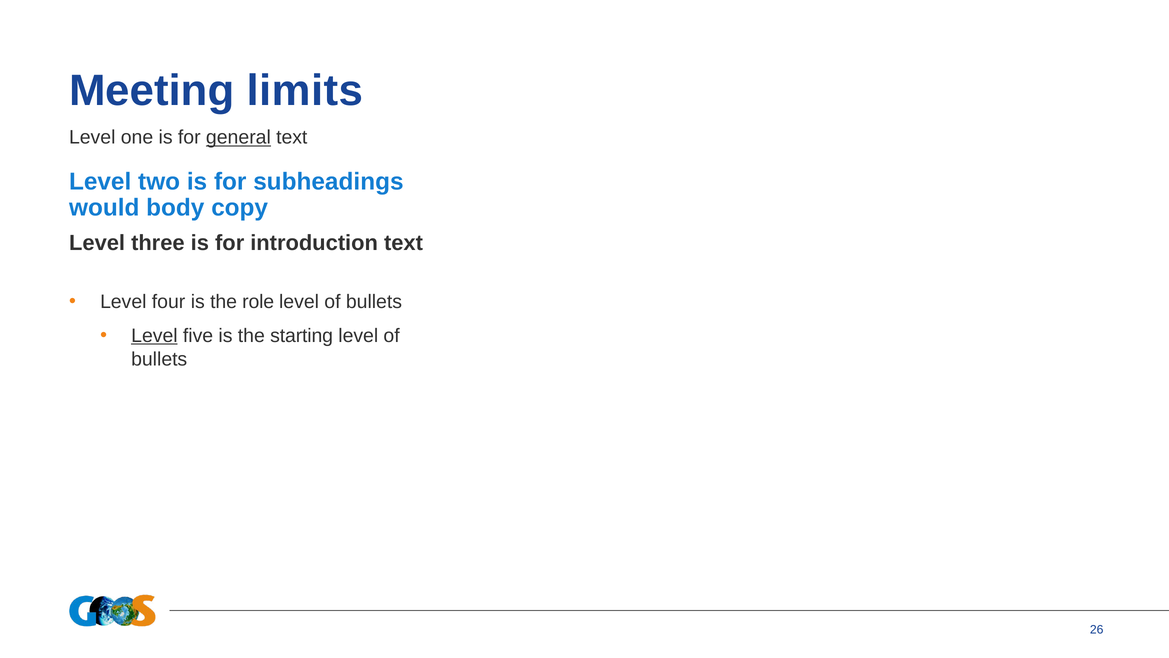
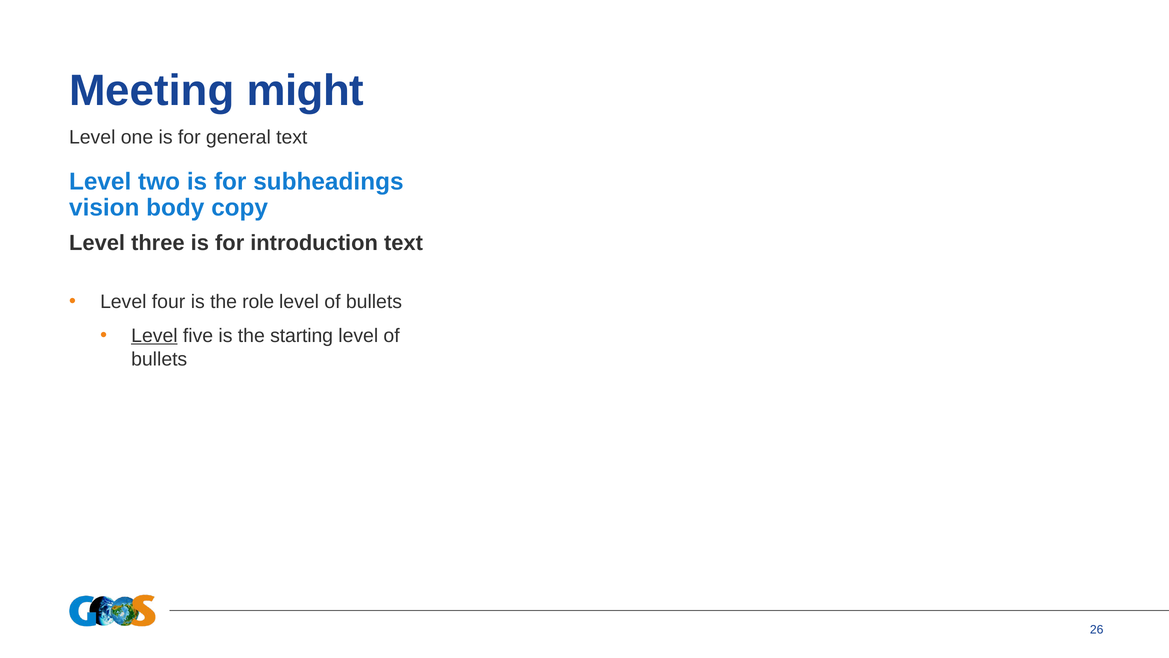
limits: limits -> might
general underline: present -> none
would: would -> vision
